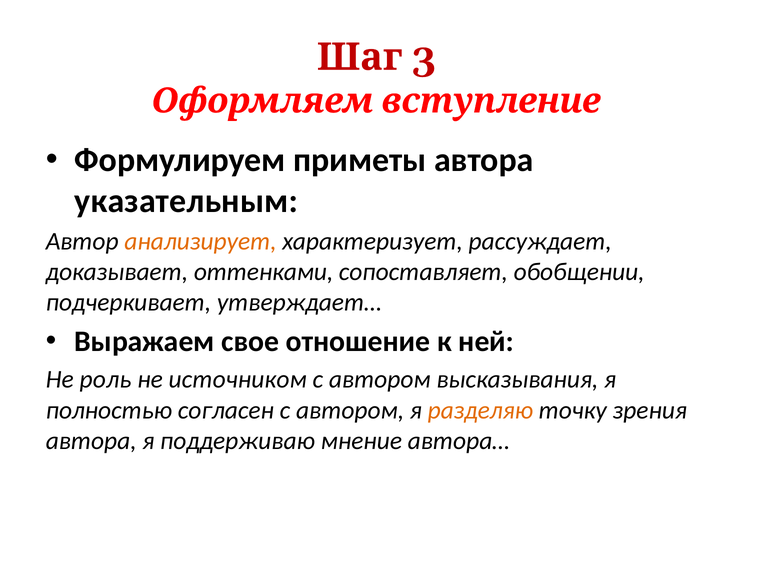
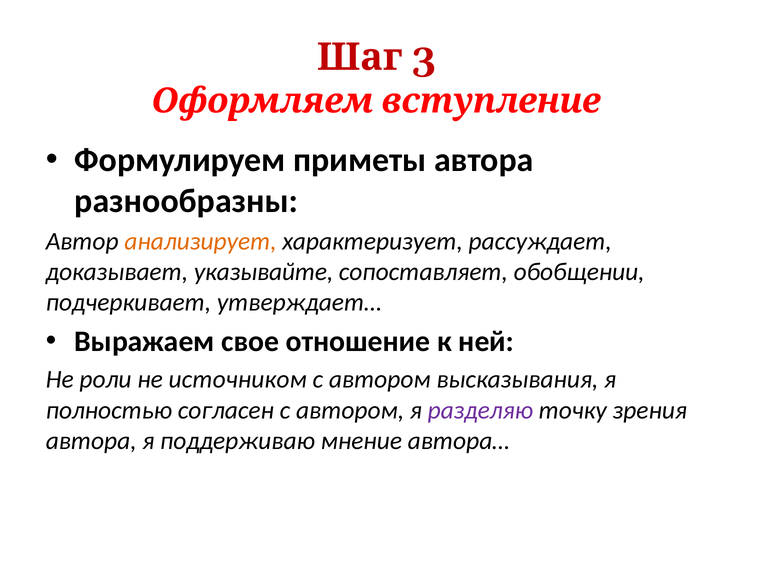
указательным: указательным -> разнообразны
оттенками: оттенками -> указывайте
роль: роль -> роли
разделяю colour: orange -> purple
